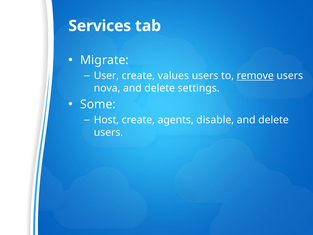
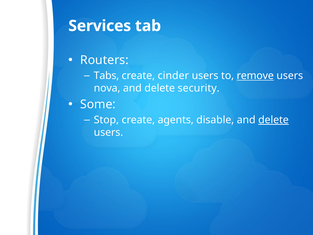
Migrate: Migrate -> Routers
User: User -> Tabs
values: values -> cinder
settings: settings -> security
Host: Host -> Stop
delete at (273, 120) underline: none -> present
